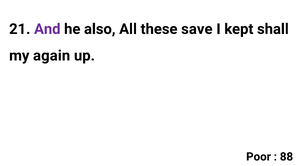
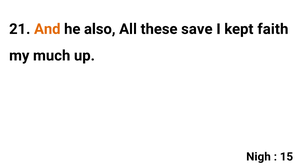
And colour: purple -> orange
shall: shall -> faith
again: again -> much
Poor: Poor -> Nigh
88: 88 -> 15
